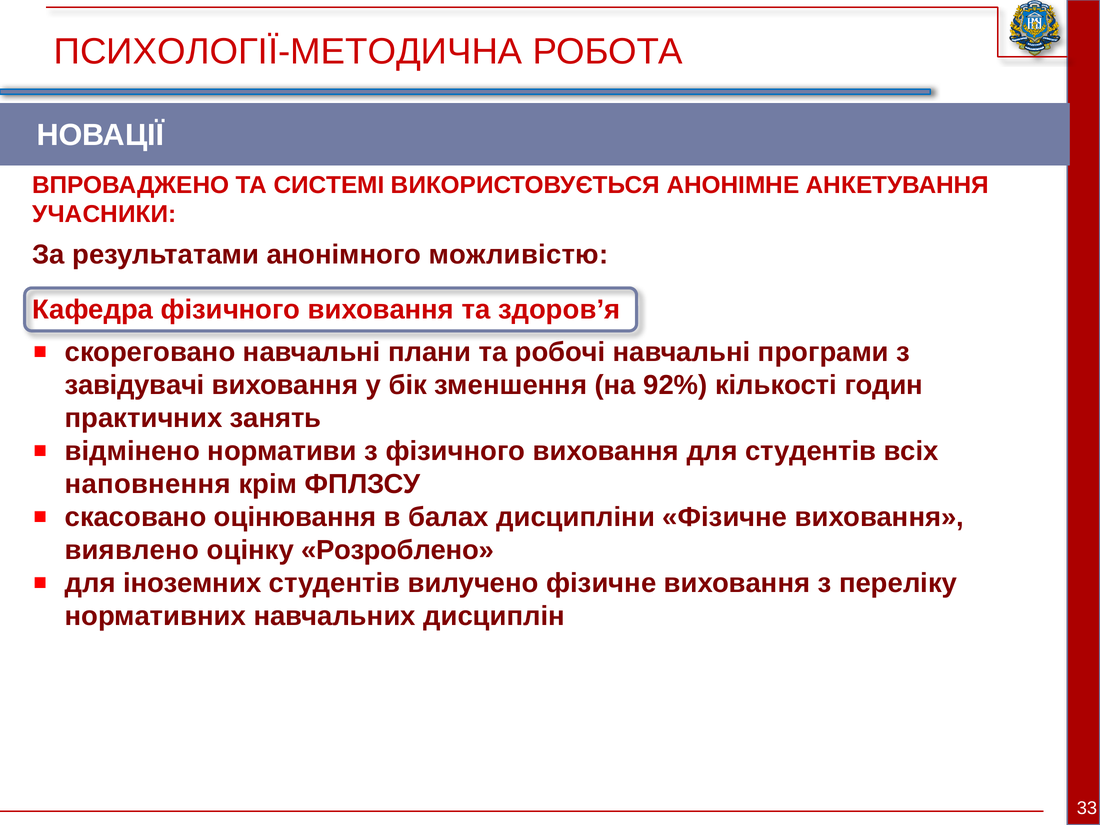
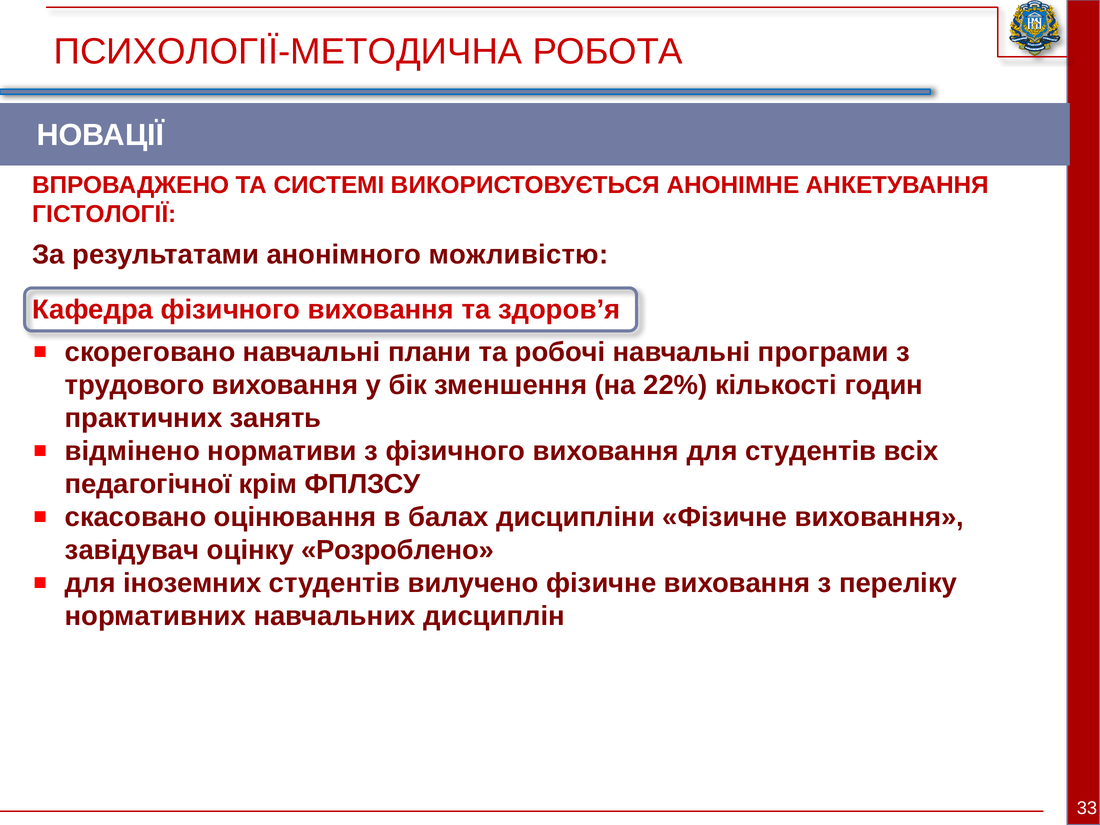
УЧАСНИКИ: УЧАСНИКИ -> ГІСТОЛОГІЇ
завідувачі: завідувачі -> трудового
92%: 92% -> 22%
наповнення: наповнення -> педагогічної
виявлено: виявлено -> завідувач
